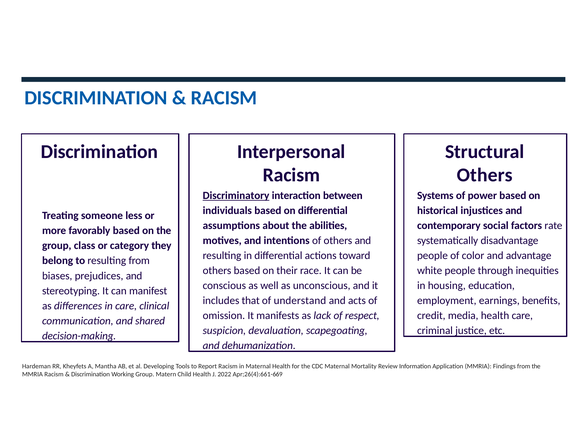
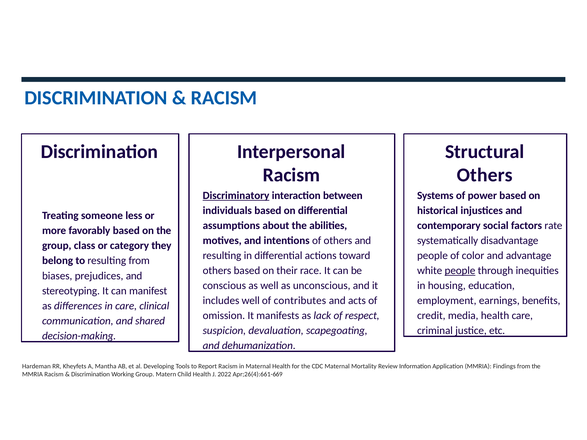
people at (460, 271) underline: none -> present
includes that: that -> well
understand: understand -> contributes
